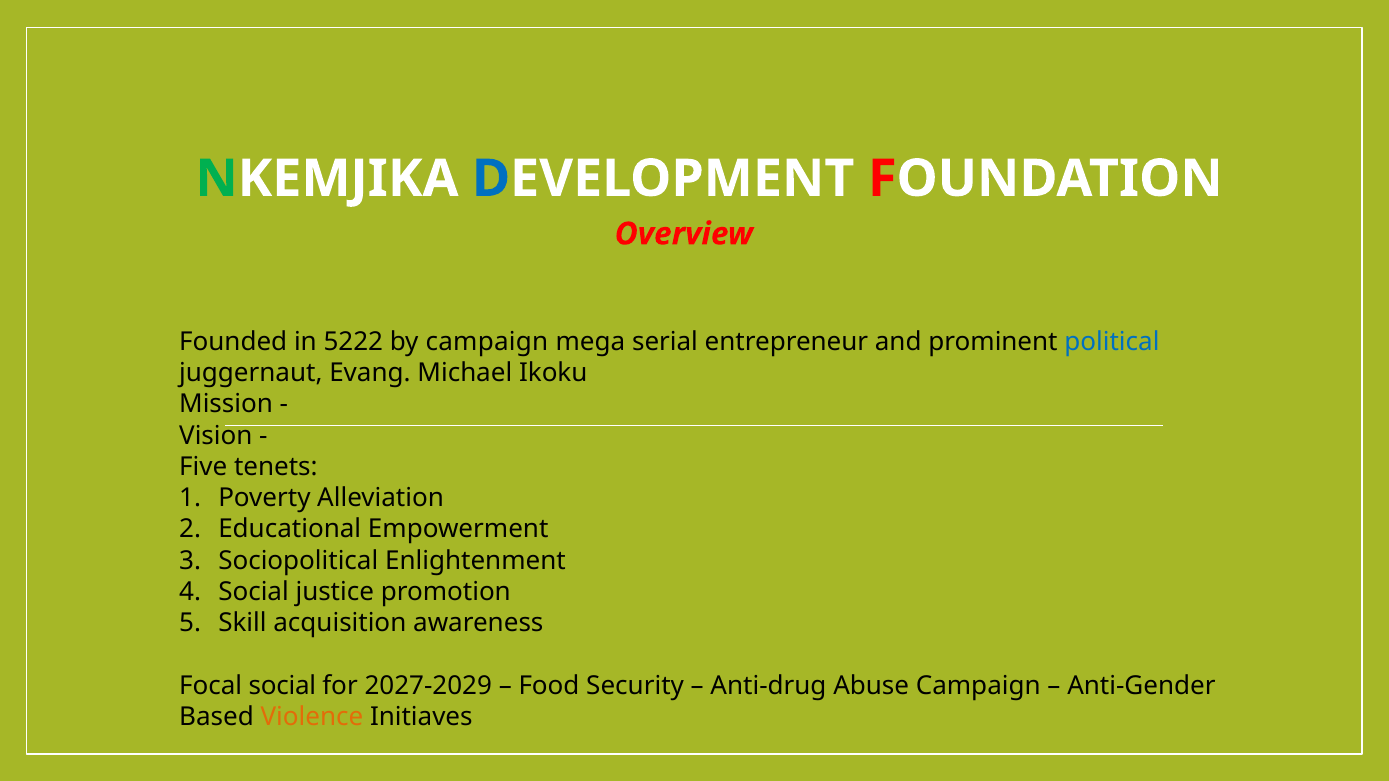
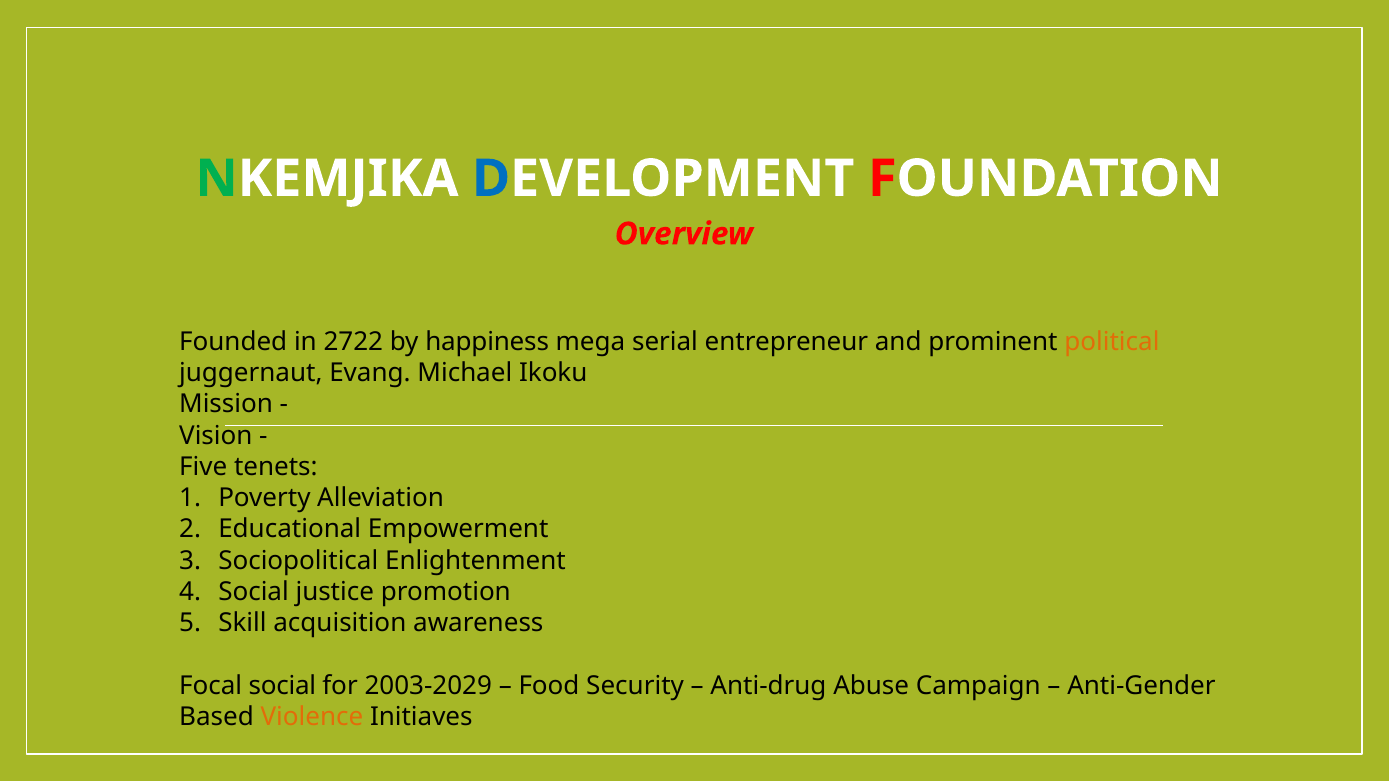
5222: 5222 -> 2722
by campaign: campaign -> happiness
political colour: blue -> orange
2027-2029: 2027-2029 -> 2003-2029
